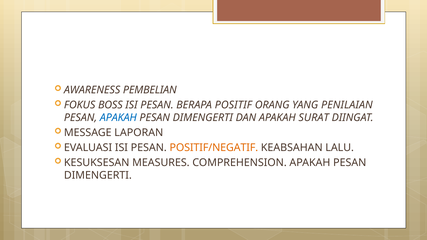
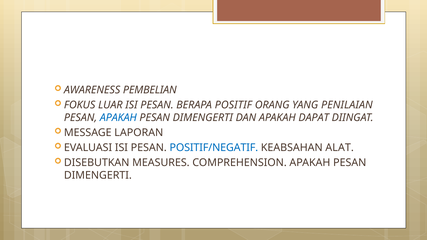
BOSS: BOSS -> LUAR
SURAT: SURAT -> DAPAT
POSITIF/NEGATIF colour: orange -> blue
LALU: LALU -> ALAT
KESUKSESAN: KESUKSESAN -> DISEBUTKAN
